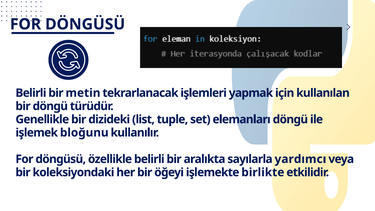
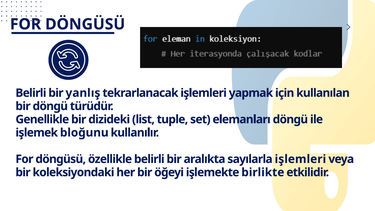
metin: metin -> yanlış
sayılarla yardımcı: yardımcı -> işlemleri
